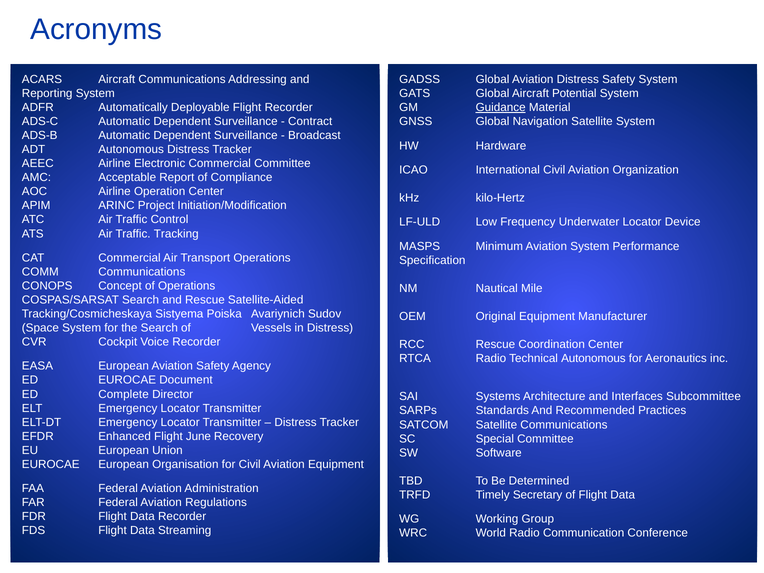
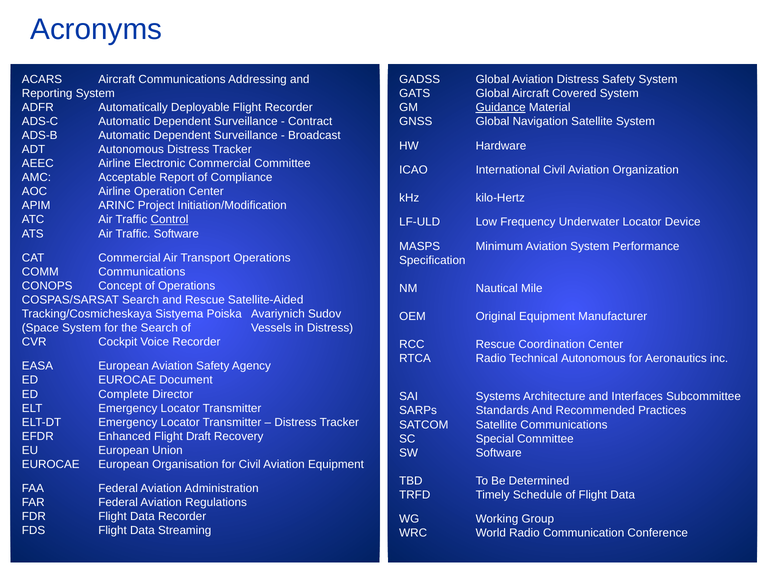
Potential: Potential -> Covered
Control underline: none -> present
Traffic Tracking: Tracking -> Software
June: June -> Draft
Secretary: Secretary -> Schedule
